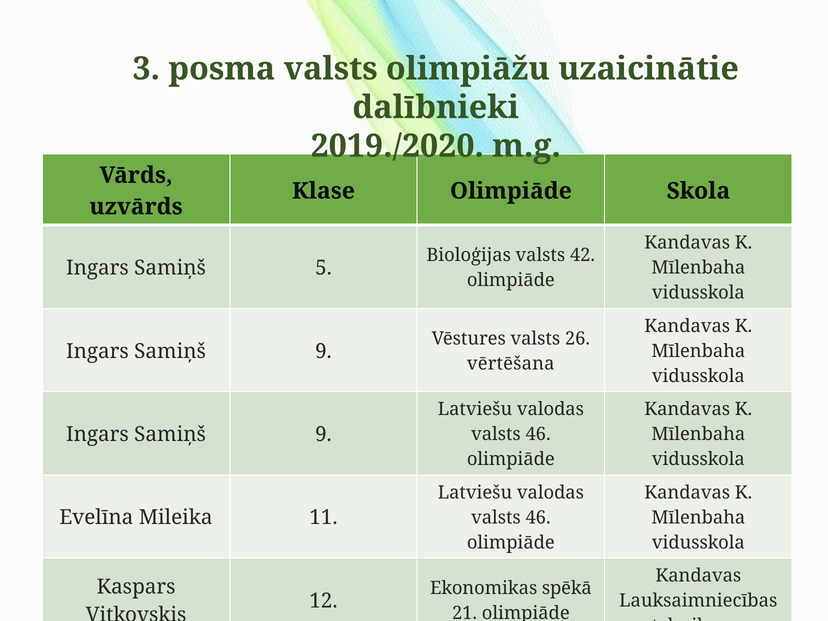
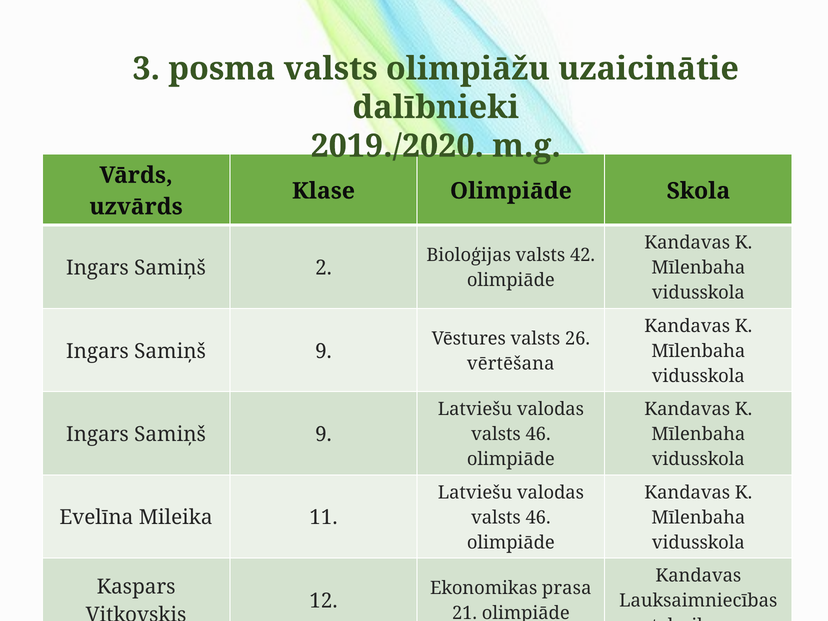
5: 5 -> 2
spēkā: spēkā -> prasa
